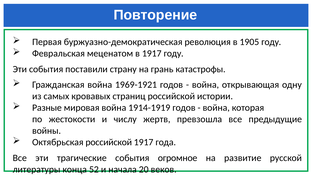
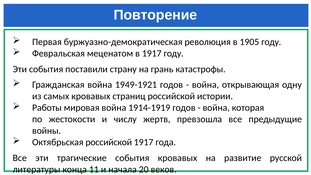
1969-1921: 1969-1921 -> 1949-1921
Разные: Разные -> Работы
события огромное: огромное -> кровавых
52: 52 -> 11
